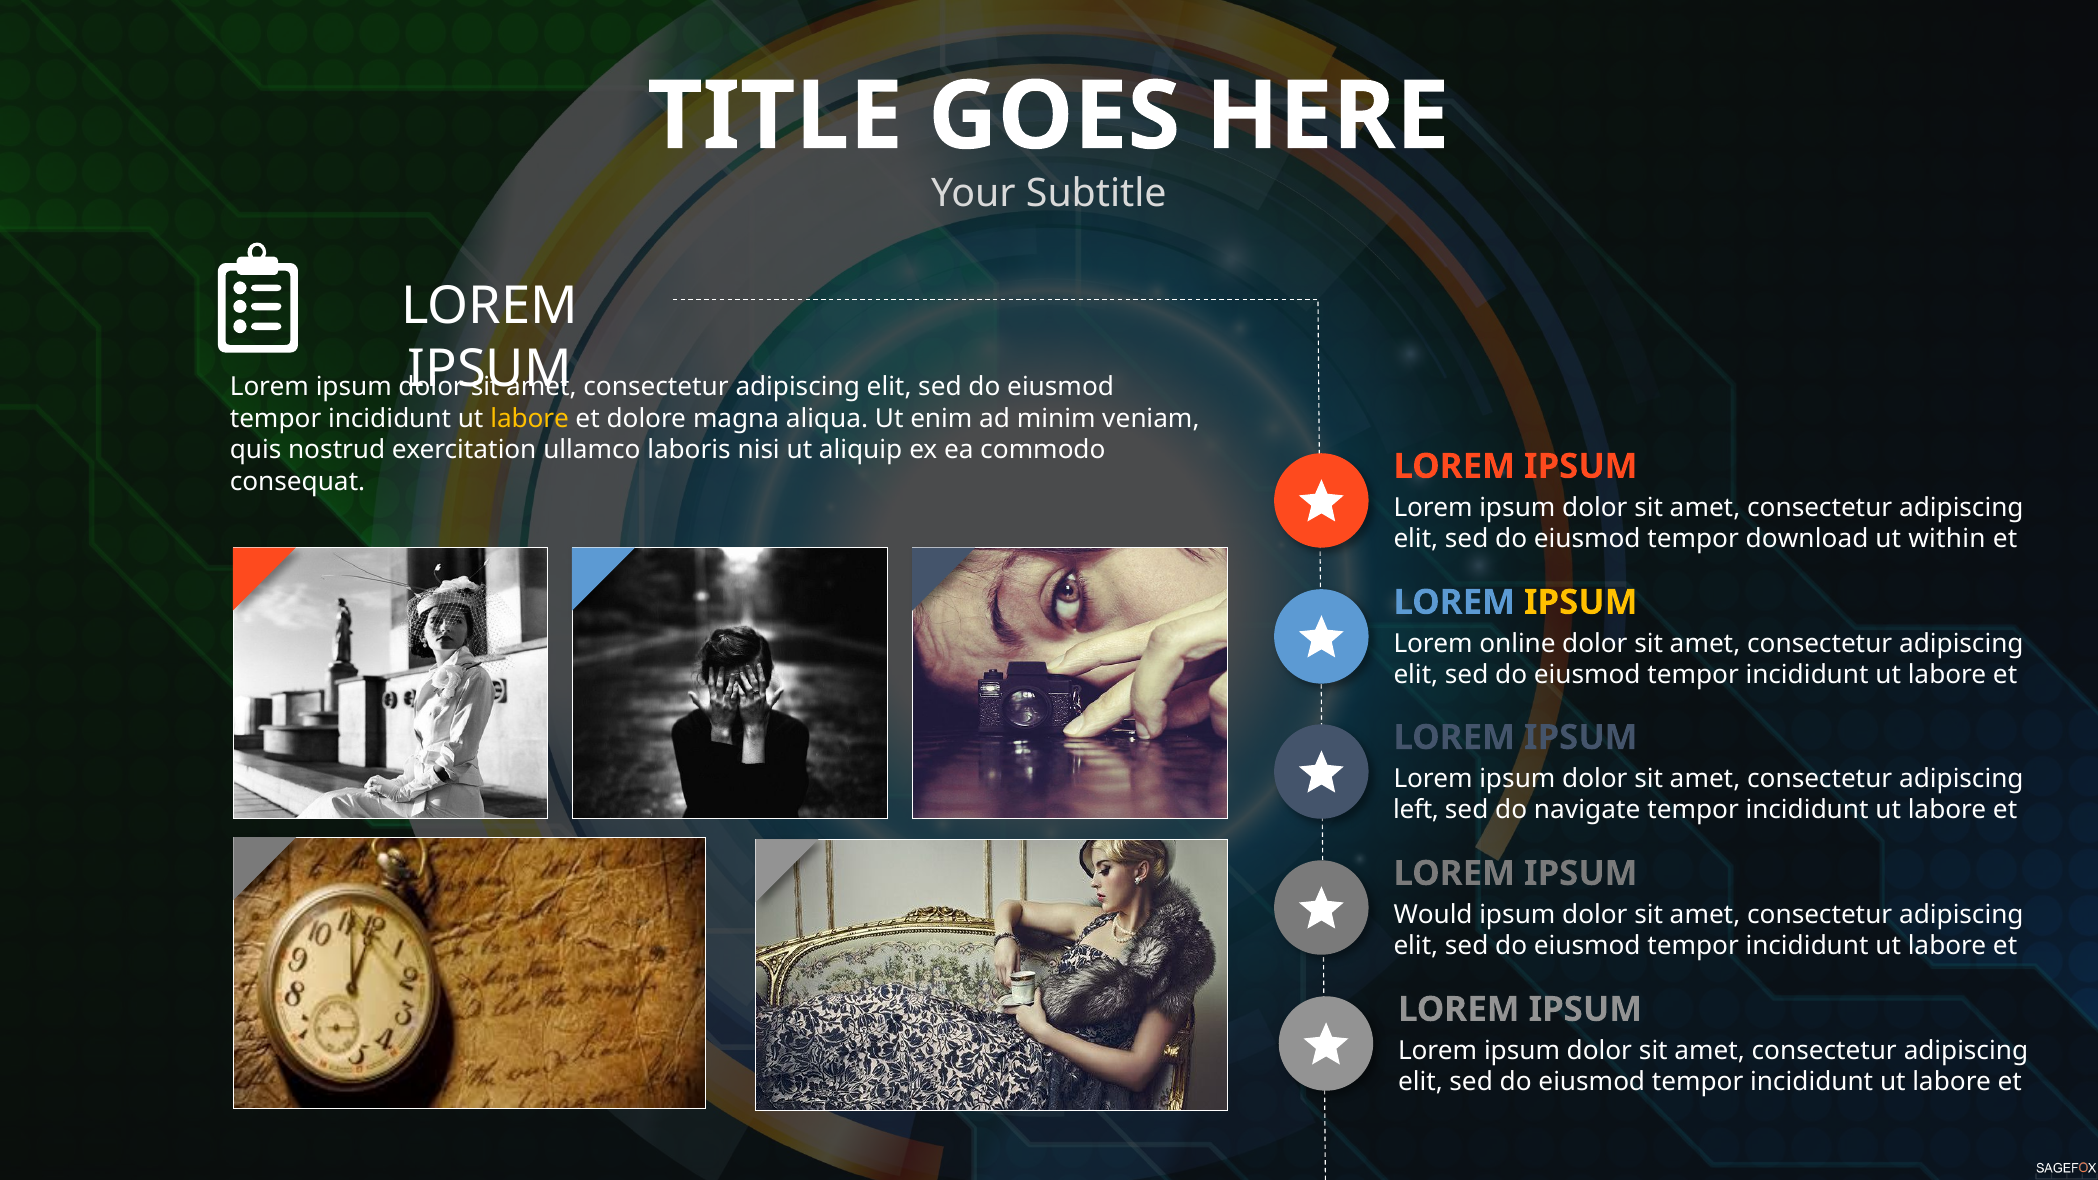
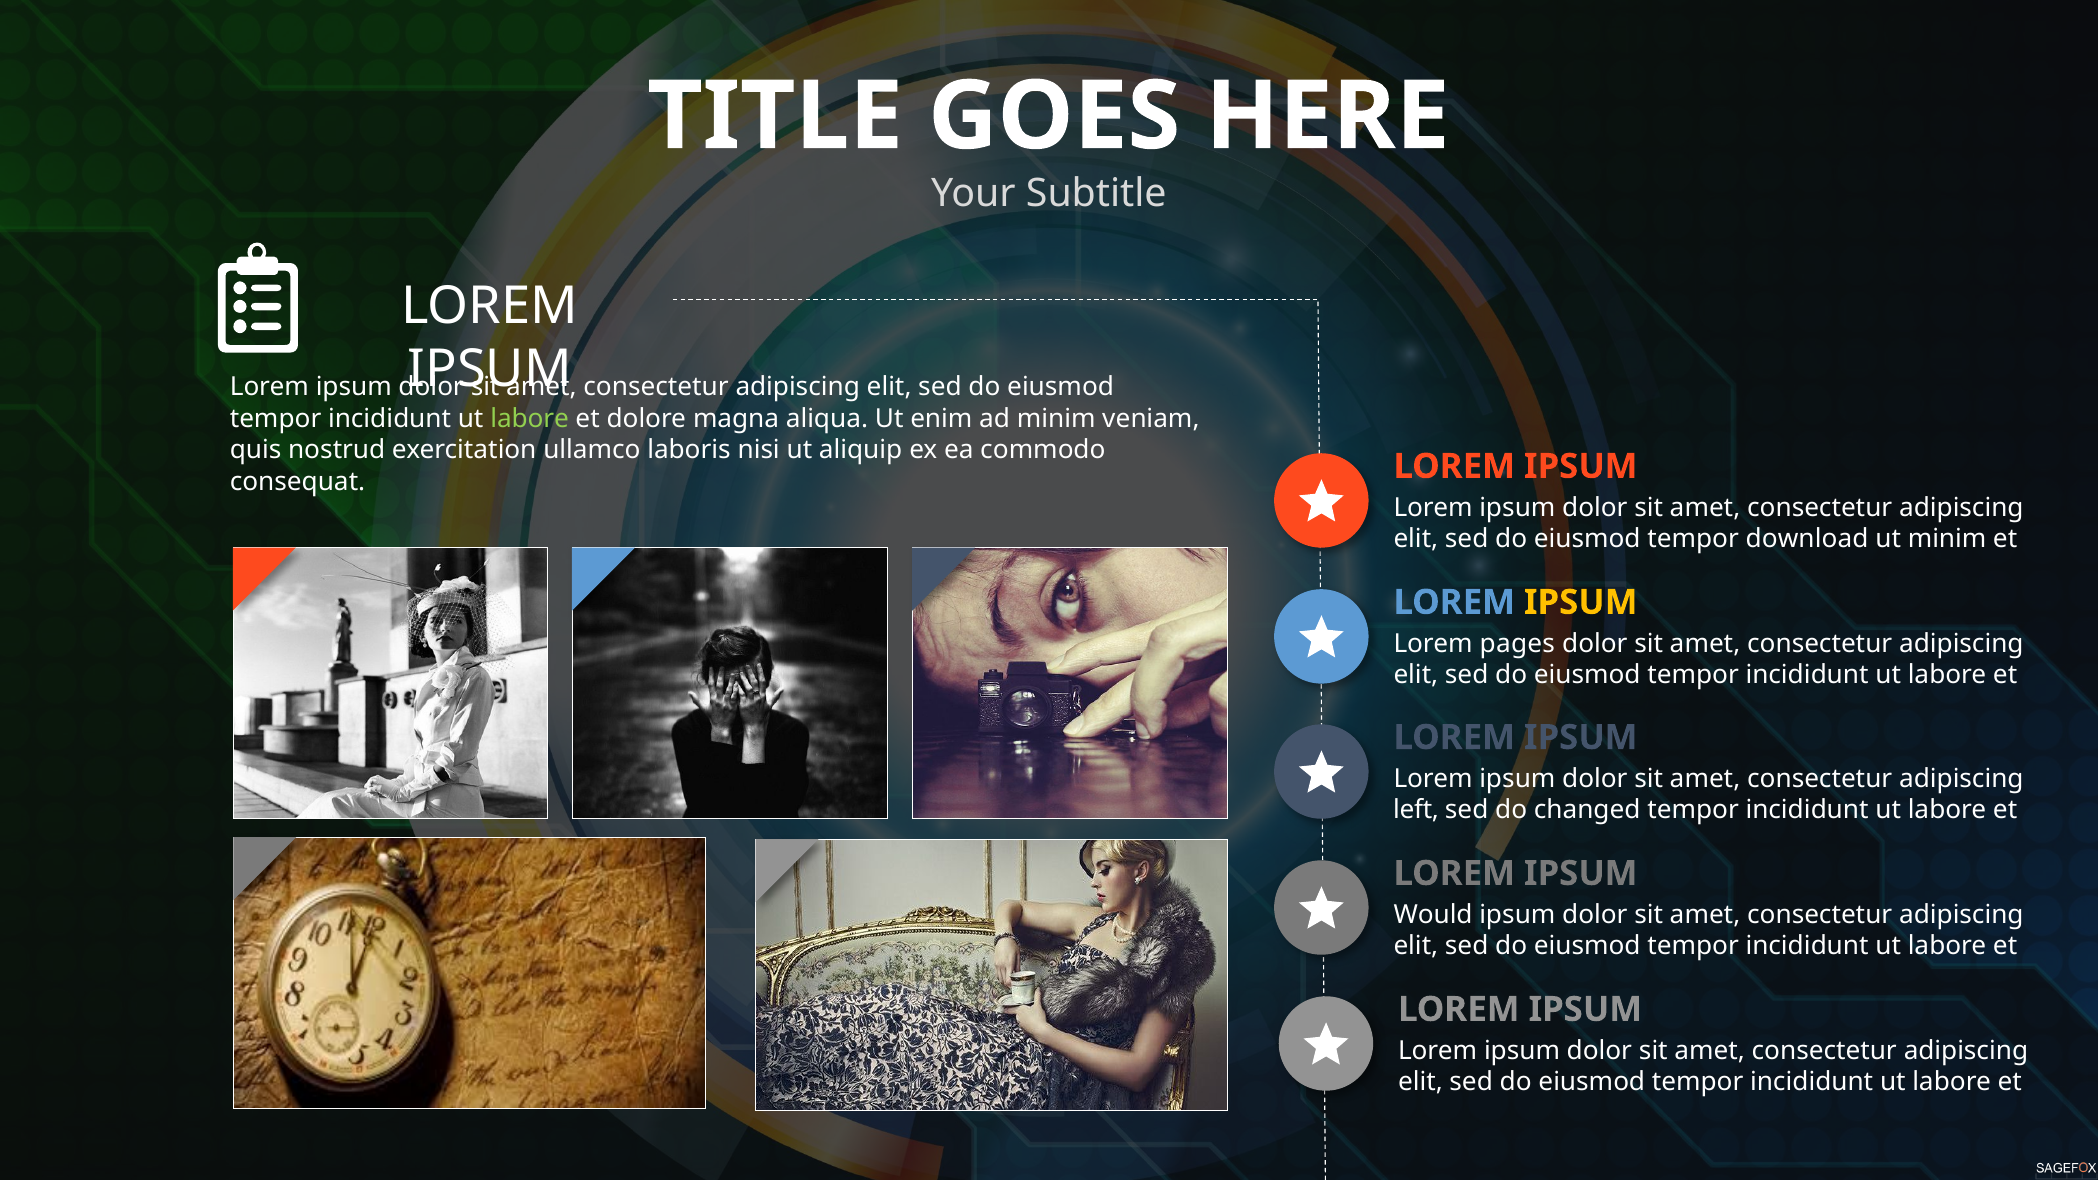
labore at (530, 419) colour: yellow -> light green
ut within: within -> minim
online: online -> pages
navigate: navigate -> changed
